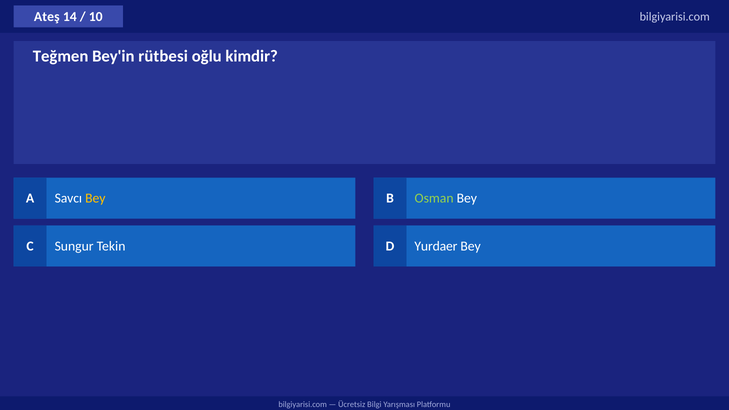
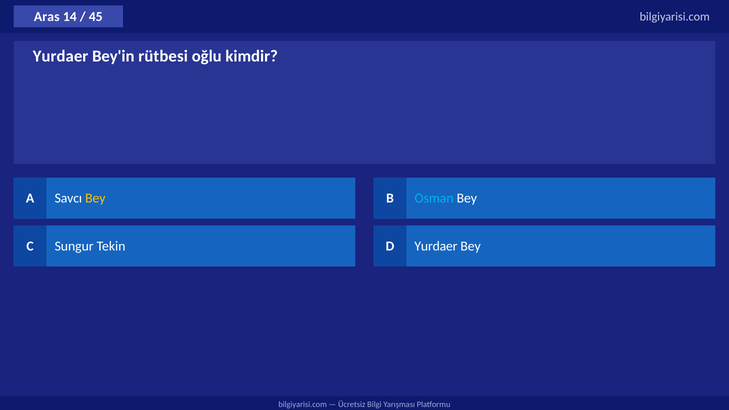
Ateş: Ateş -> Aras
10: 10 -> 45
Teğmen at (61, 56): Teğmen -> Yurdaer
Osman colour: light green -> light blue
